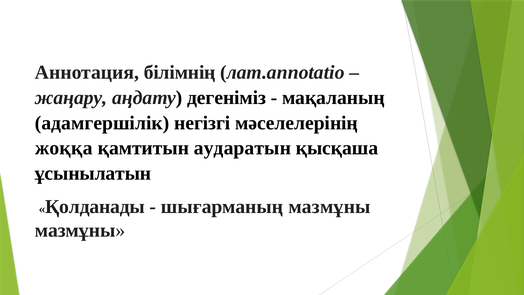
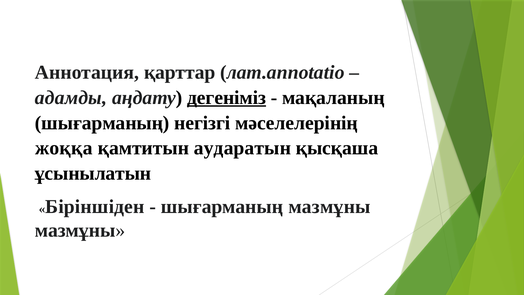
білімнің: білімнің -> қарттар
жаңару: жаңару -> адамды
дегеніміз underline: none -> present
адамгершілік at (102, 123): адамгершілік -> шығарманың
Қолданады: Қолданады -> Біріншіден
